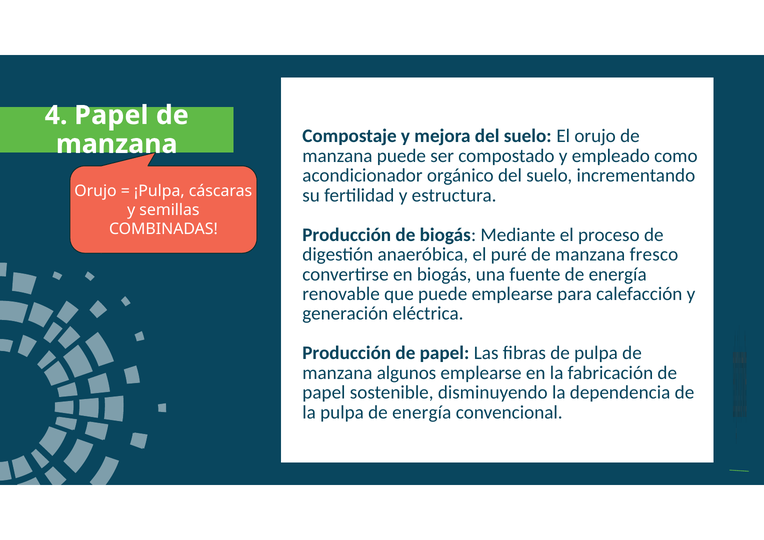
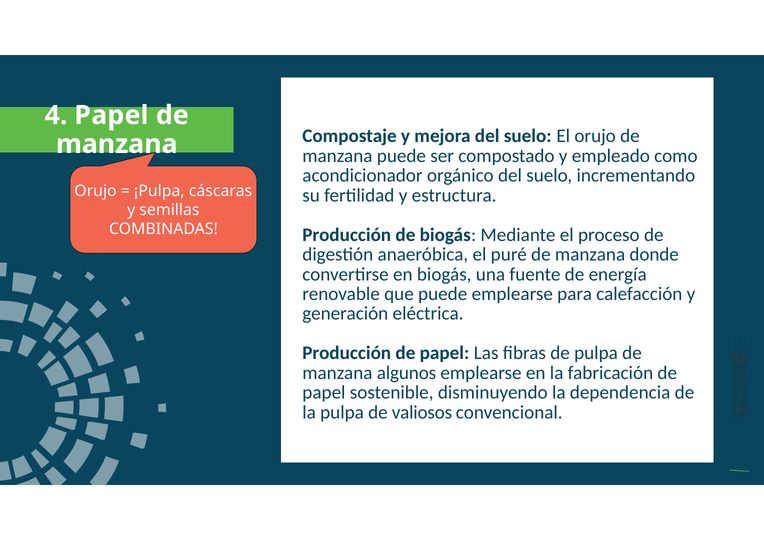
fresco: fresco -> donde
pulpa de energía: energía -> valiosos
